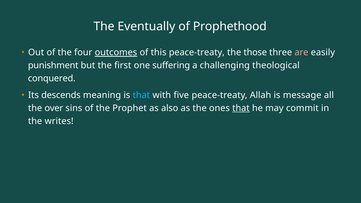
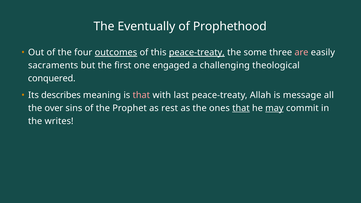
peace-treaty at (197, 53) underline: none -> present
those: those -> some
punishment: punishment -> sacraments
suffering: suffering -> engaged
descends: descends -> describes
that at (141, 95) colour: light blue -> pink
five: five -> last
also: also -> rest
may underline: none -> present
